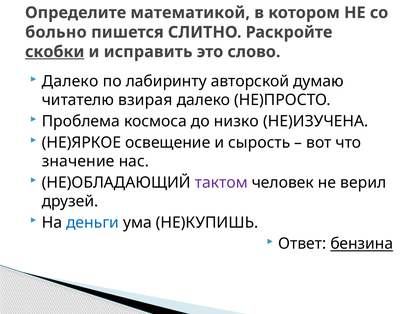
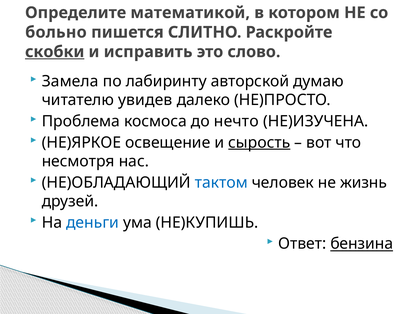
Далеко at (70, 81): Далеко -> Замела
взирая: взирая -> увидев
низко: низко -> нечто
сырость underline: none -> present
значение: значение -> несмотря
тактом colour: purple -> blue
верил: верил -> жизнь
